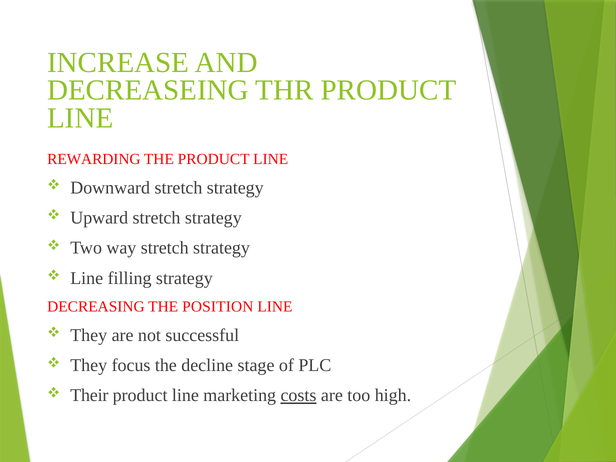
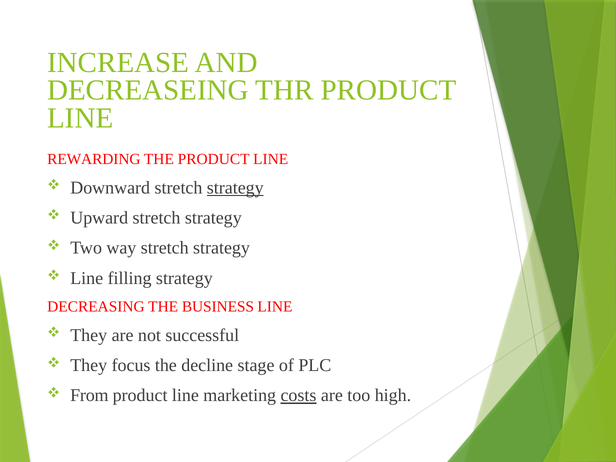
strategy at (235, 188) underline: none -> present
POSITION: POSITION -> BUSINESS
Their: Their -> From
